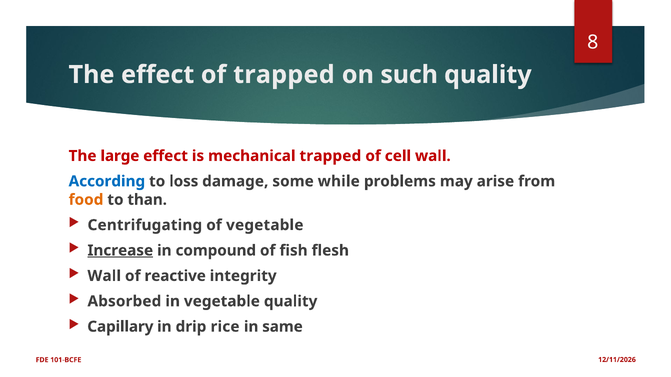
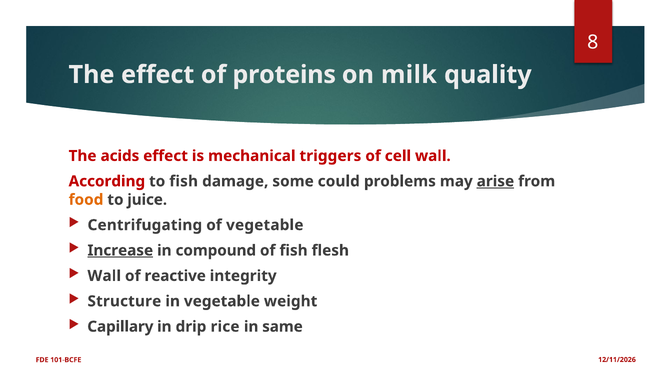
of trapped: trapped -> proteins
such: such -> milk
large: large -> acids
mechanical trapped: trapped -> triggers
According colour: blue -> red
to loss: loss -> fish
while: while -> could
arise underline: none -> present
than: than -> juice
Absorbed: Absorbed -> Structure
vegetable quality: quality -> weight
